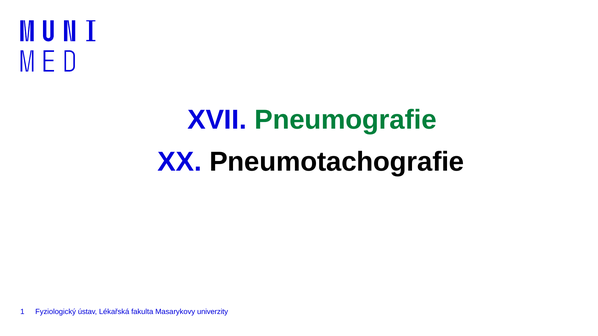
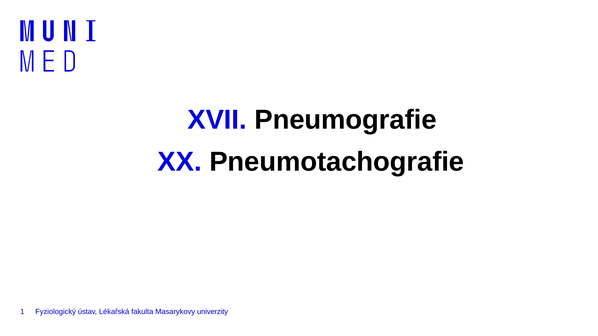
Pneumografie colour: green -> black
